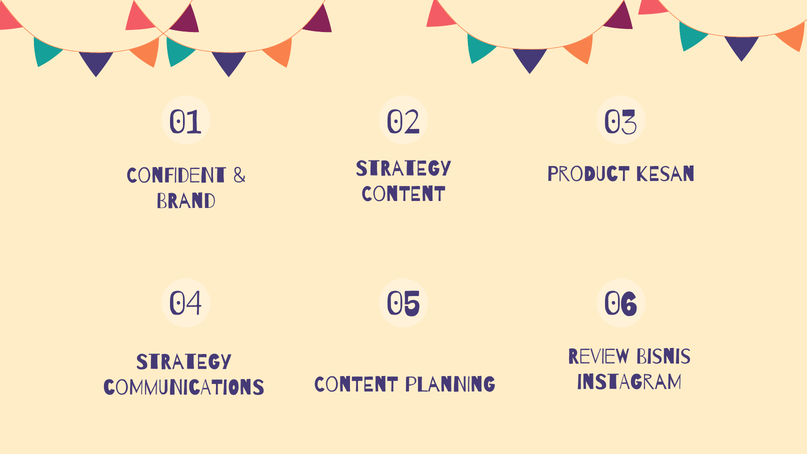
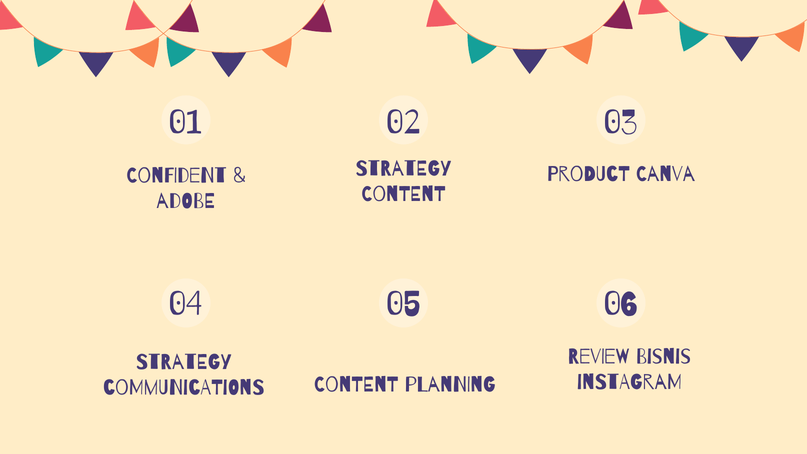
kesan: kesan -> canva
brand: brand -> adobe
